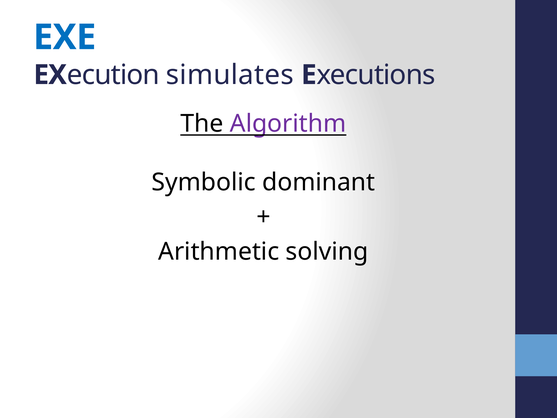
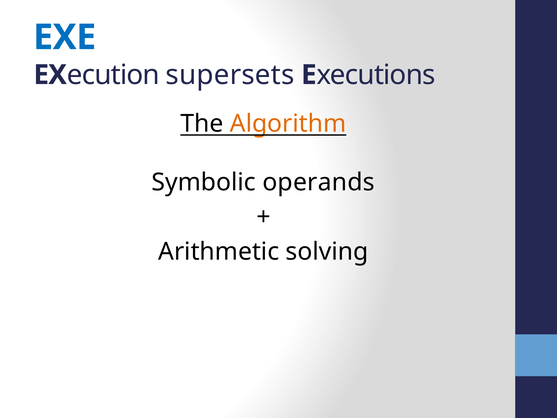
simulates: simulates -> supersets
Algorithm colour: purple -> orange
dominant: dominant -> operands
